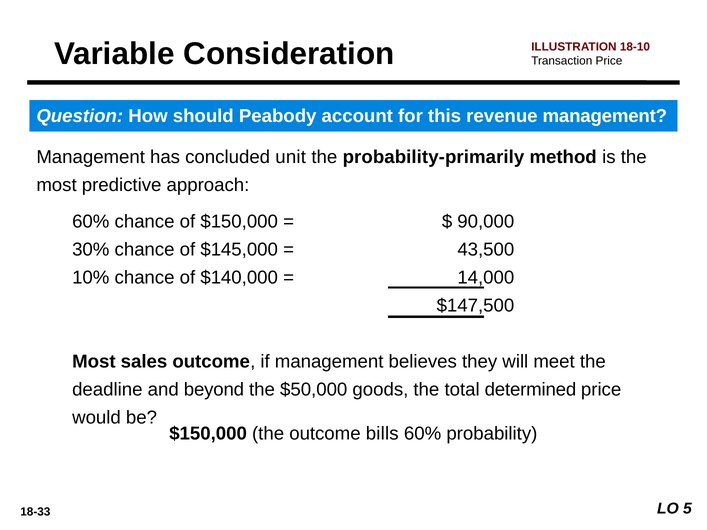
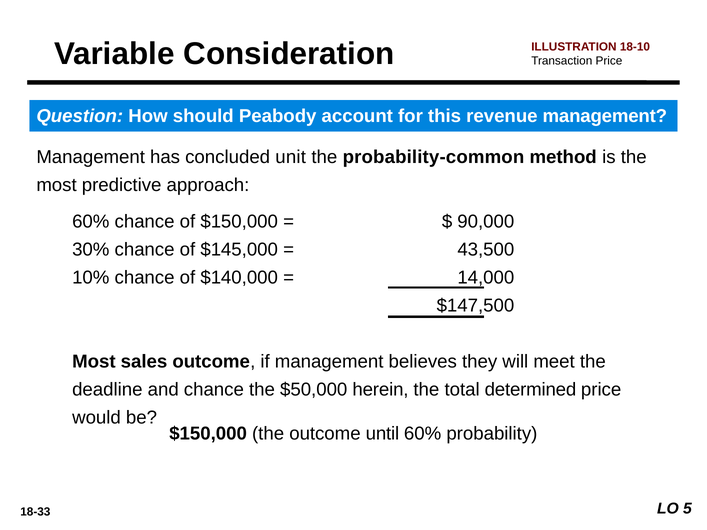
probability-primarily: probability-primarily -> probability-common
and beyond: beyond -> chance
goods: goods -> herein
bills: bills -> until
